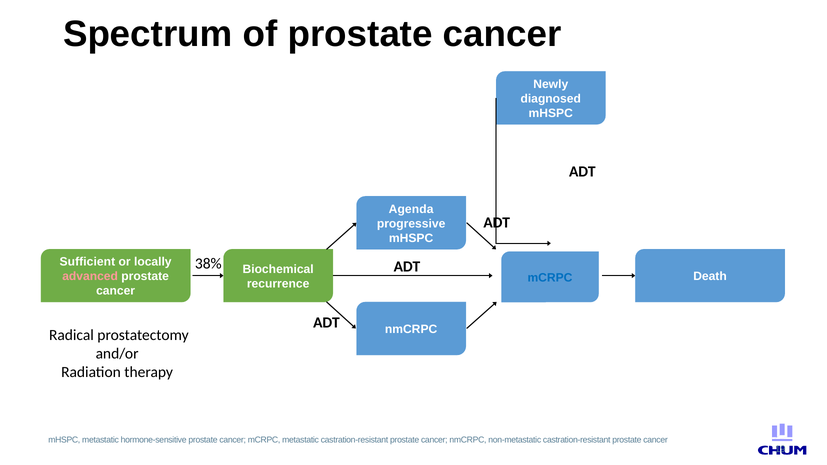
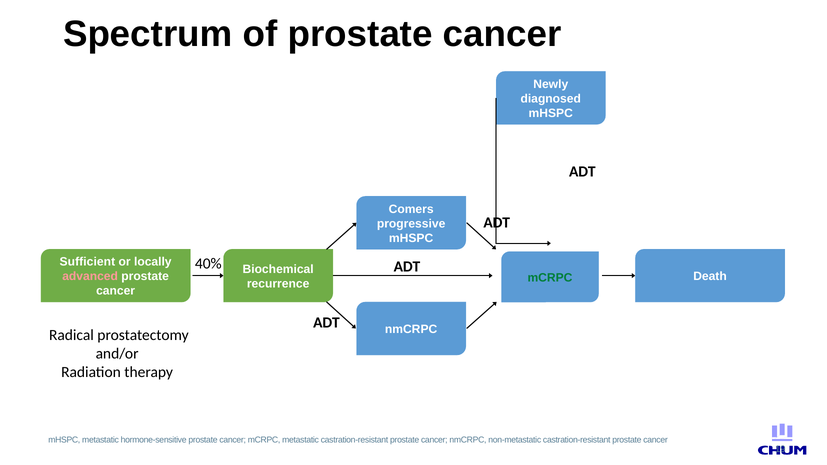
Agenda: Agenda -> Comers
38%: 38% -> 40%
mCRPC at (550, 278) colour: blue -> green
